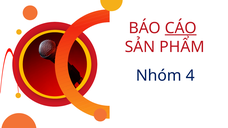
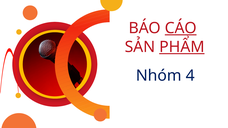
PHẨM underline: none -> present
